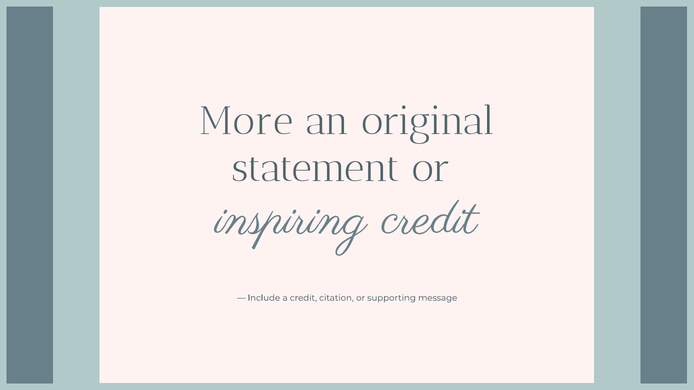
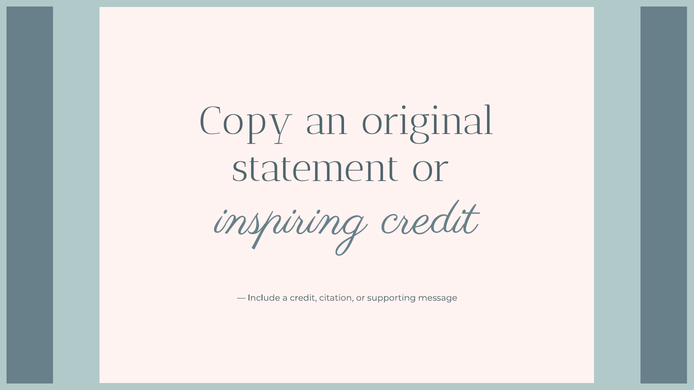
More: More -> Copy
